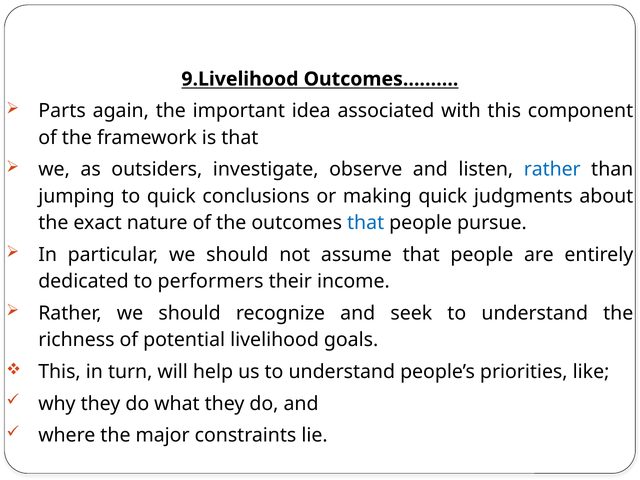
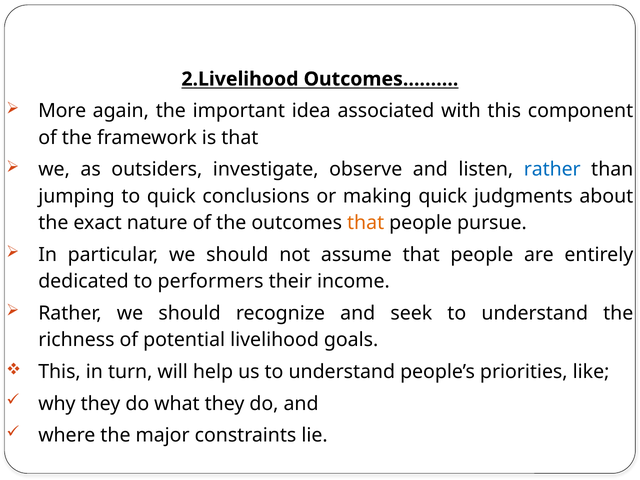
9.Livelihood: 9.Livelihood -> 2.Livelihood
Parts: Parts -> More
that at (366, 223) colour: blue -> orange
